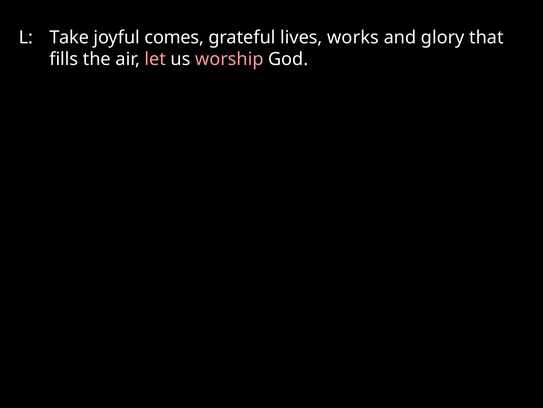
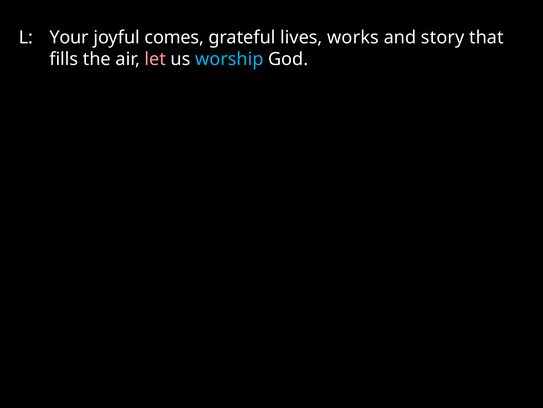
Take: Take -> Your
glory: glory -> story
worship colour: pink -> light blue
